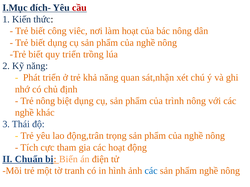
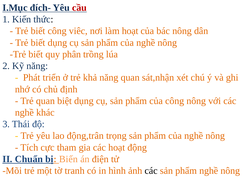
quy triển: triển -> phân
Trẻ nông: nông -> quan
của trình: trình -> công
các at (151, 171) colour: blue -> black
